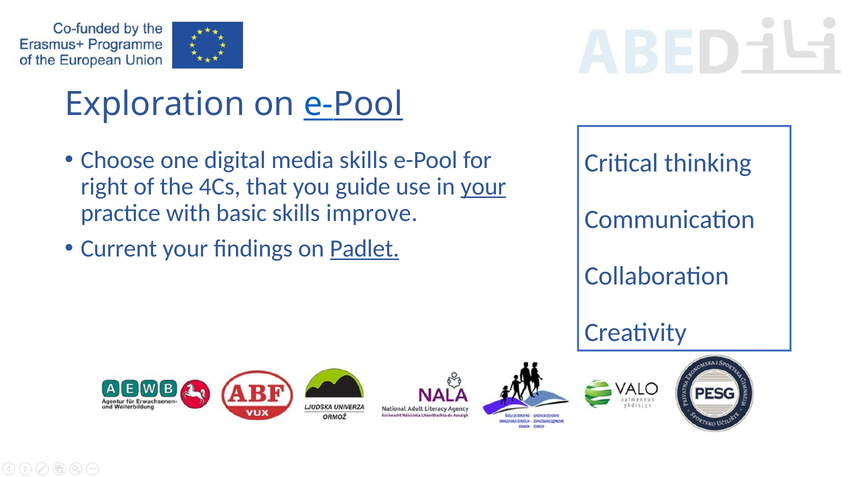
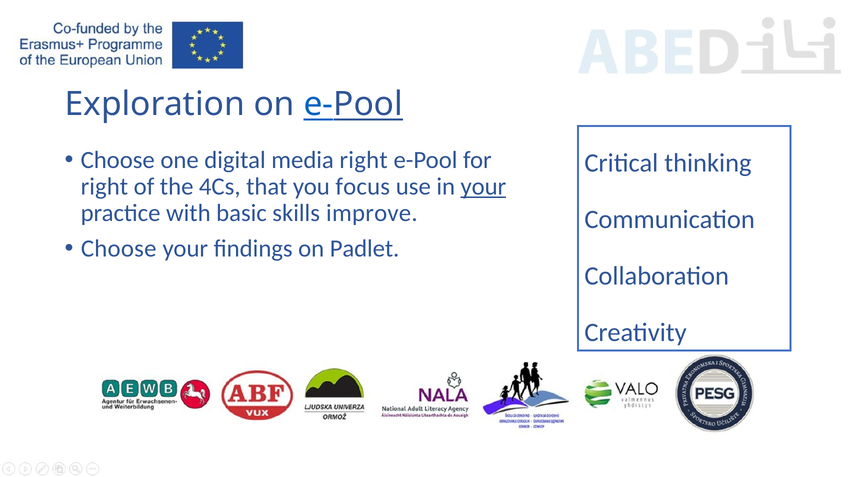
media skills: skills -> right
guide: guide -> focus
Current at (119, 249): Current -> Choose
Padlet underline: present -> none
